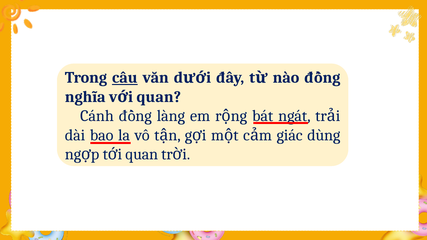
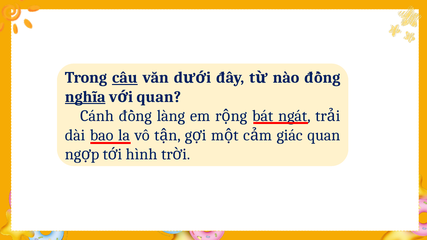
nghĩa underline: none -> present
giác dùng: dùng -> quan
quan at (142, 154): quan -> hình
